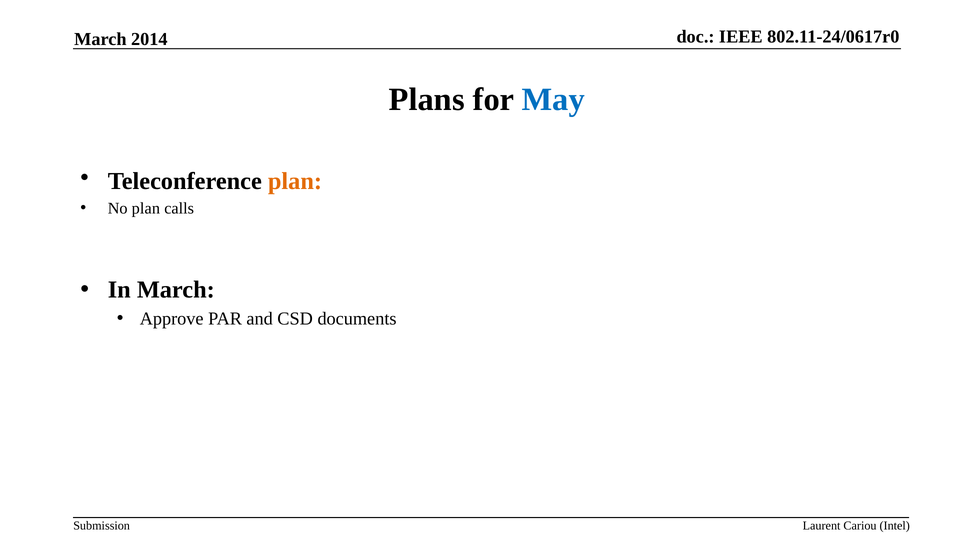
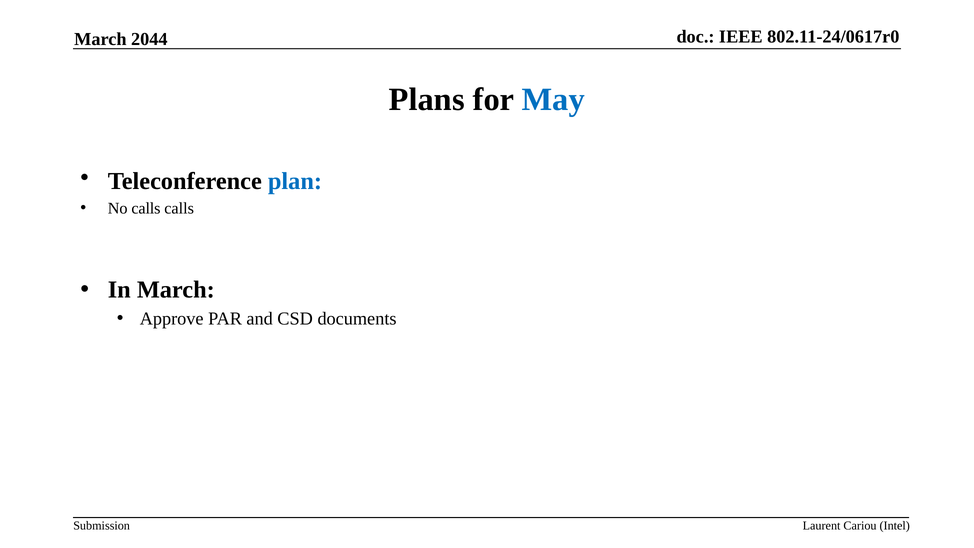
2014: 2014 -> 2044
plan at (295, 181) colour: orange -> blue
No plan: plan -> calls
